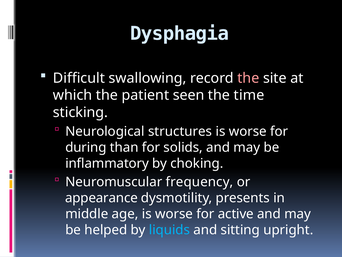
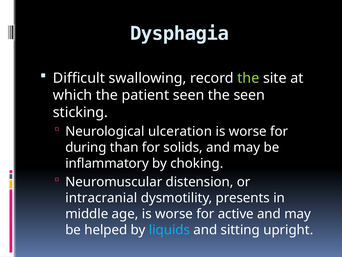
the at (248, 78) colour: pink -> light green
the time: time -> seen
structures: structures -> ulceration
frequency: frequency -> distension
appearance: appearance -> intracranial
